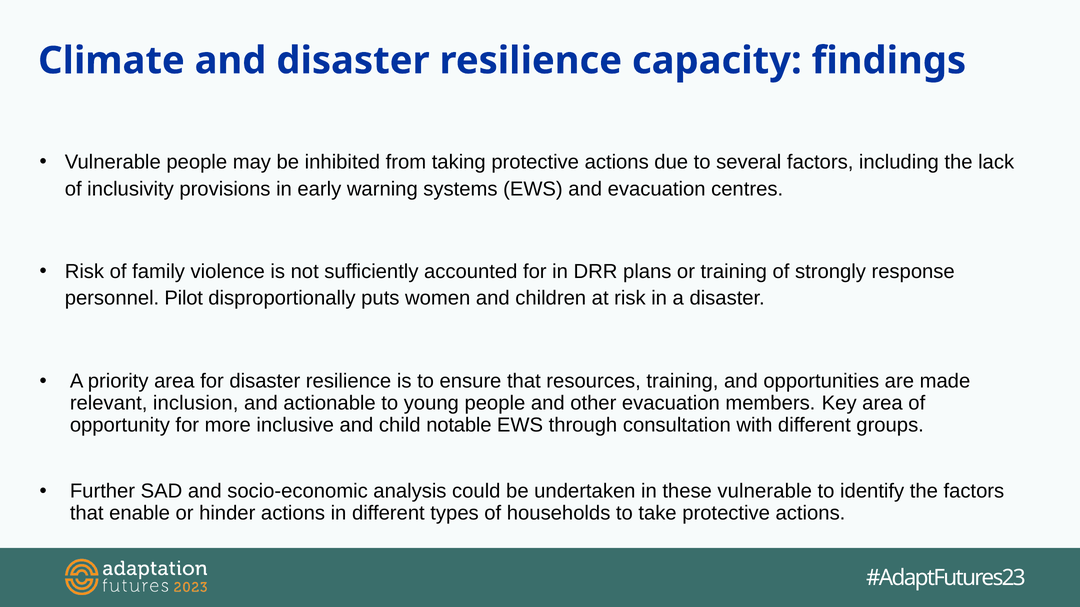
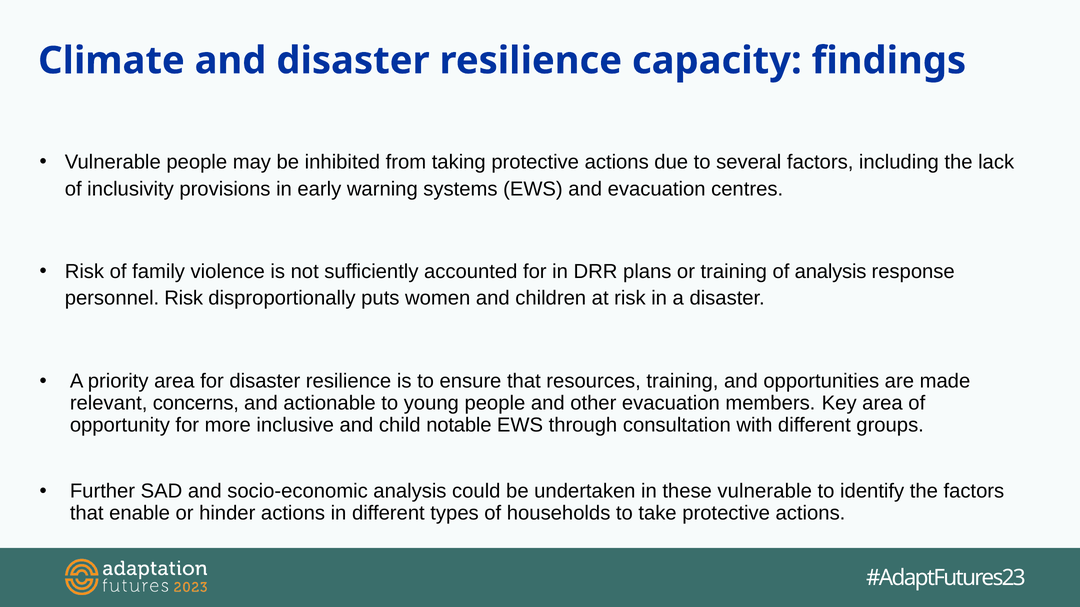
of strongly: strongly -> analysis
personnel Pilot: Pilot -> Risk
inclusion: inclusion -> concerns
